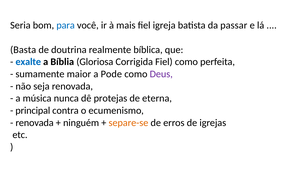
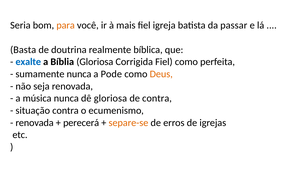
para colour: blue -> orange
sumamente maior: maior -> nunca
Deus colour: purple -> orange
dê protejas: protejas -> gloriosa
de eterna: eterna -> contra
principal: principal -> situação
ninguém: ninguém -> perecerá
